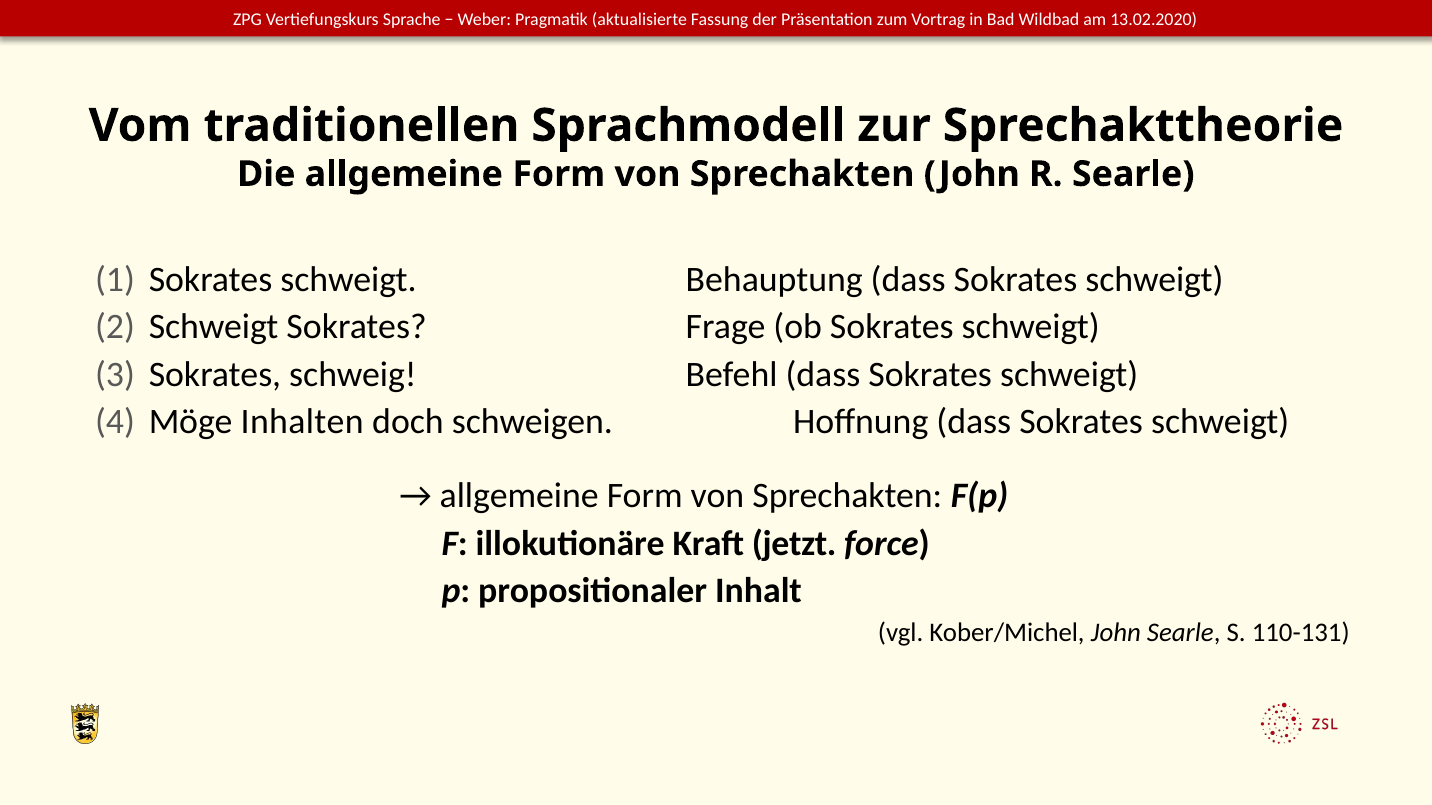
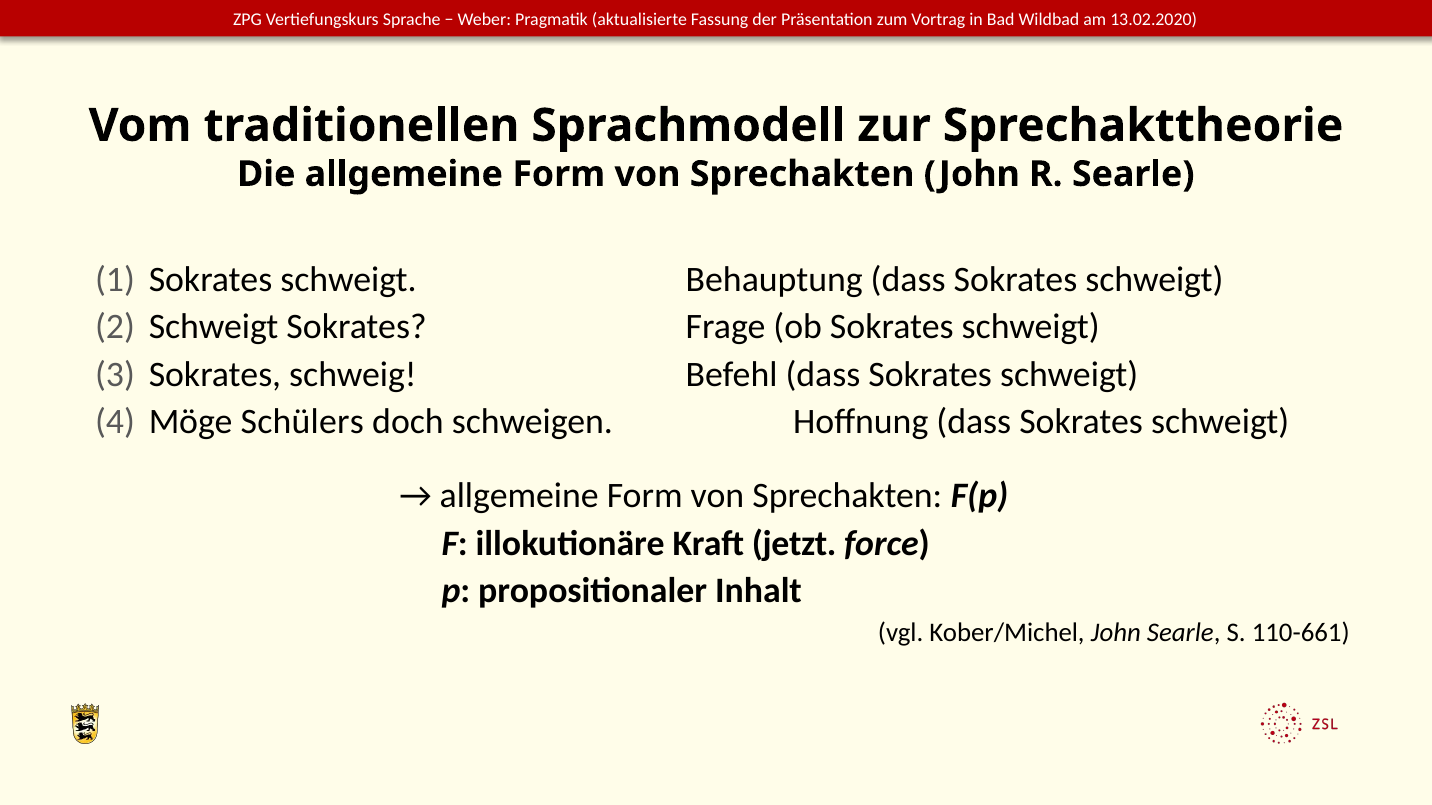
Inhalten: Inhalten -> Schülers
110-131: 110-131 -> 110-661
